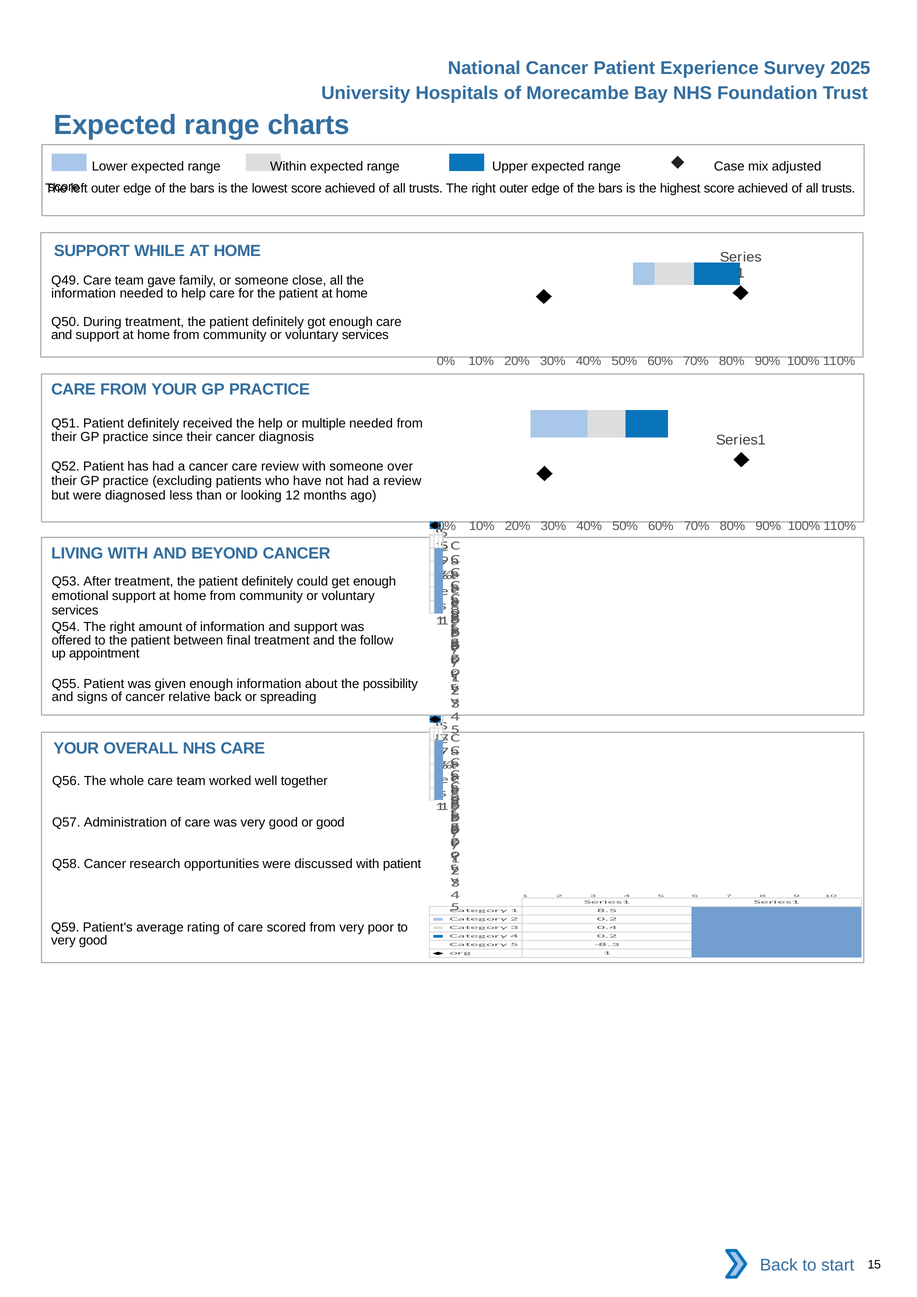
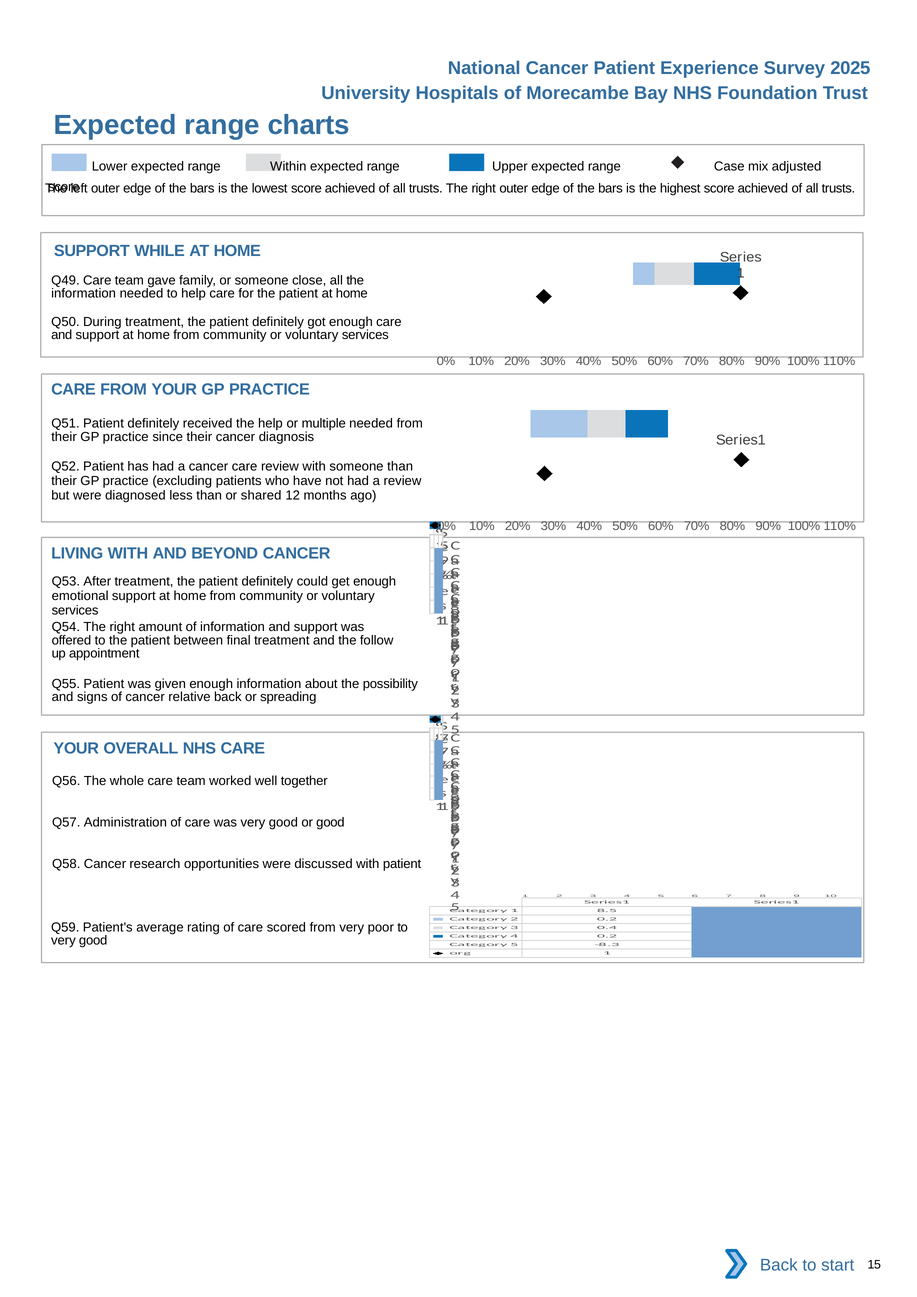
someone over: over -> than
looking: looking -> shared
